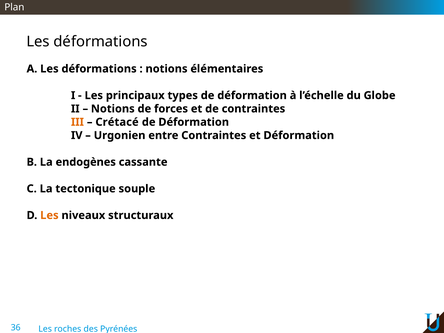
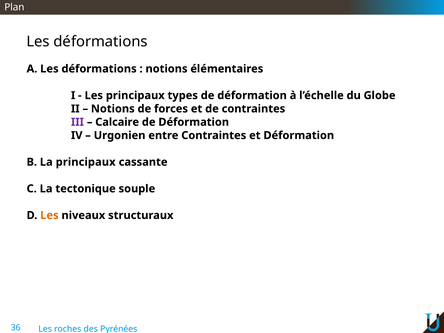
III colour: orange -> purple
Crétacé: Crétacé -> Calcaire
La endogènes: endogènes -> principaux
